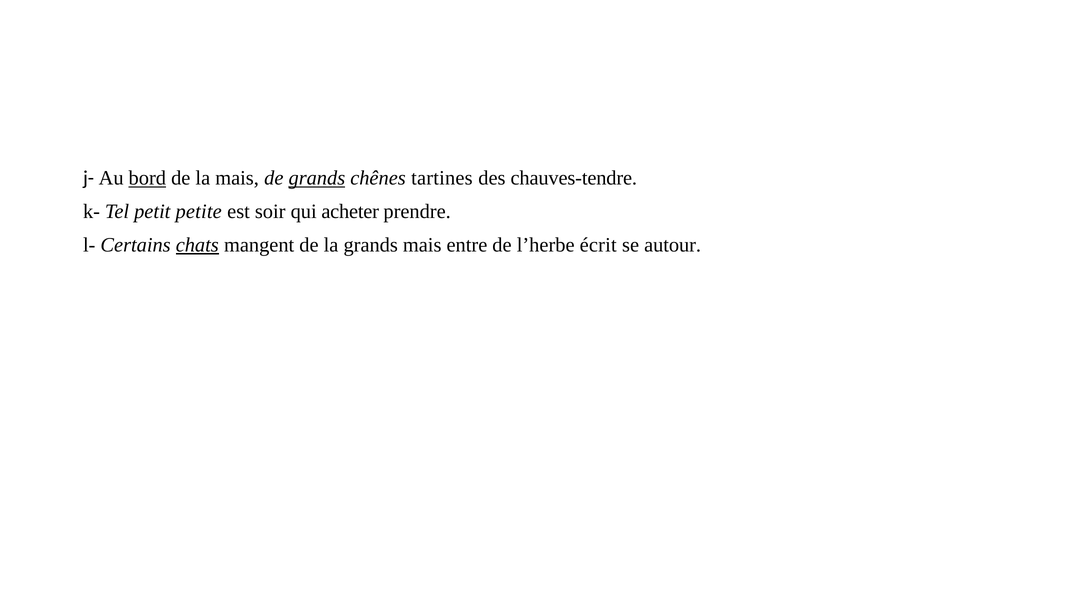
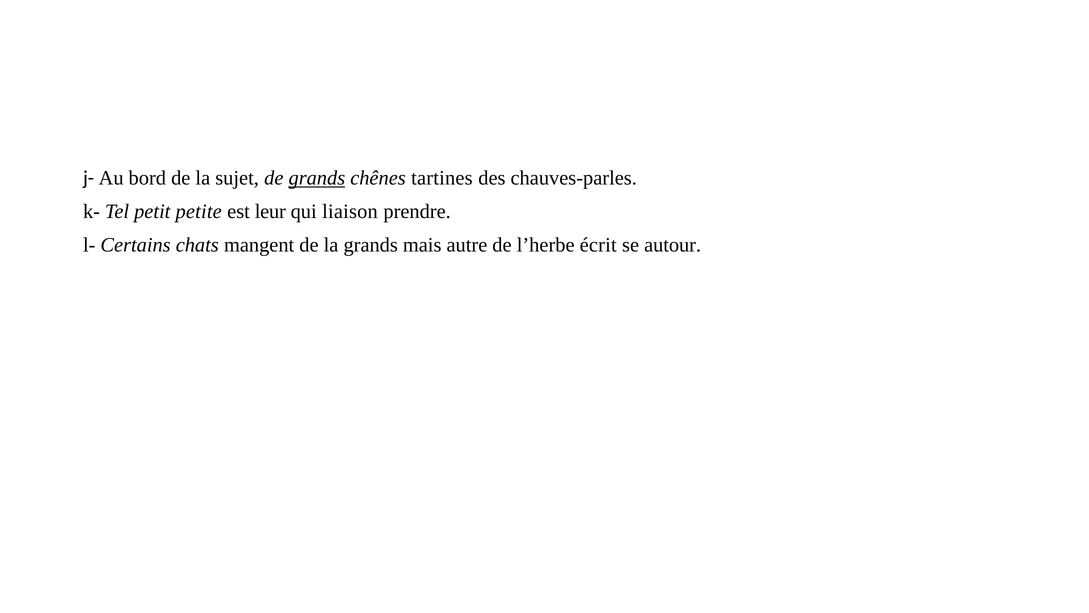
bord underline: present -> none
la mais: mais -> sujet
chauves-tendre: chauves-tendre -> chauves-parles
soir: soir -> leur
acheter: acheter -> liaison
chats underline: present -> none
entre: entre -> autre
